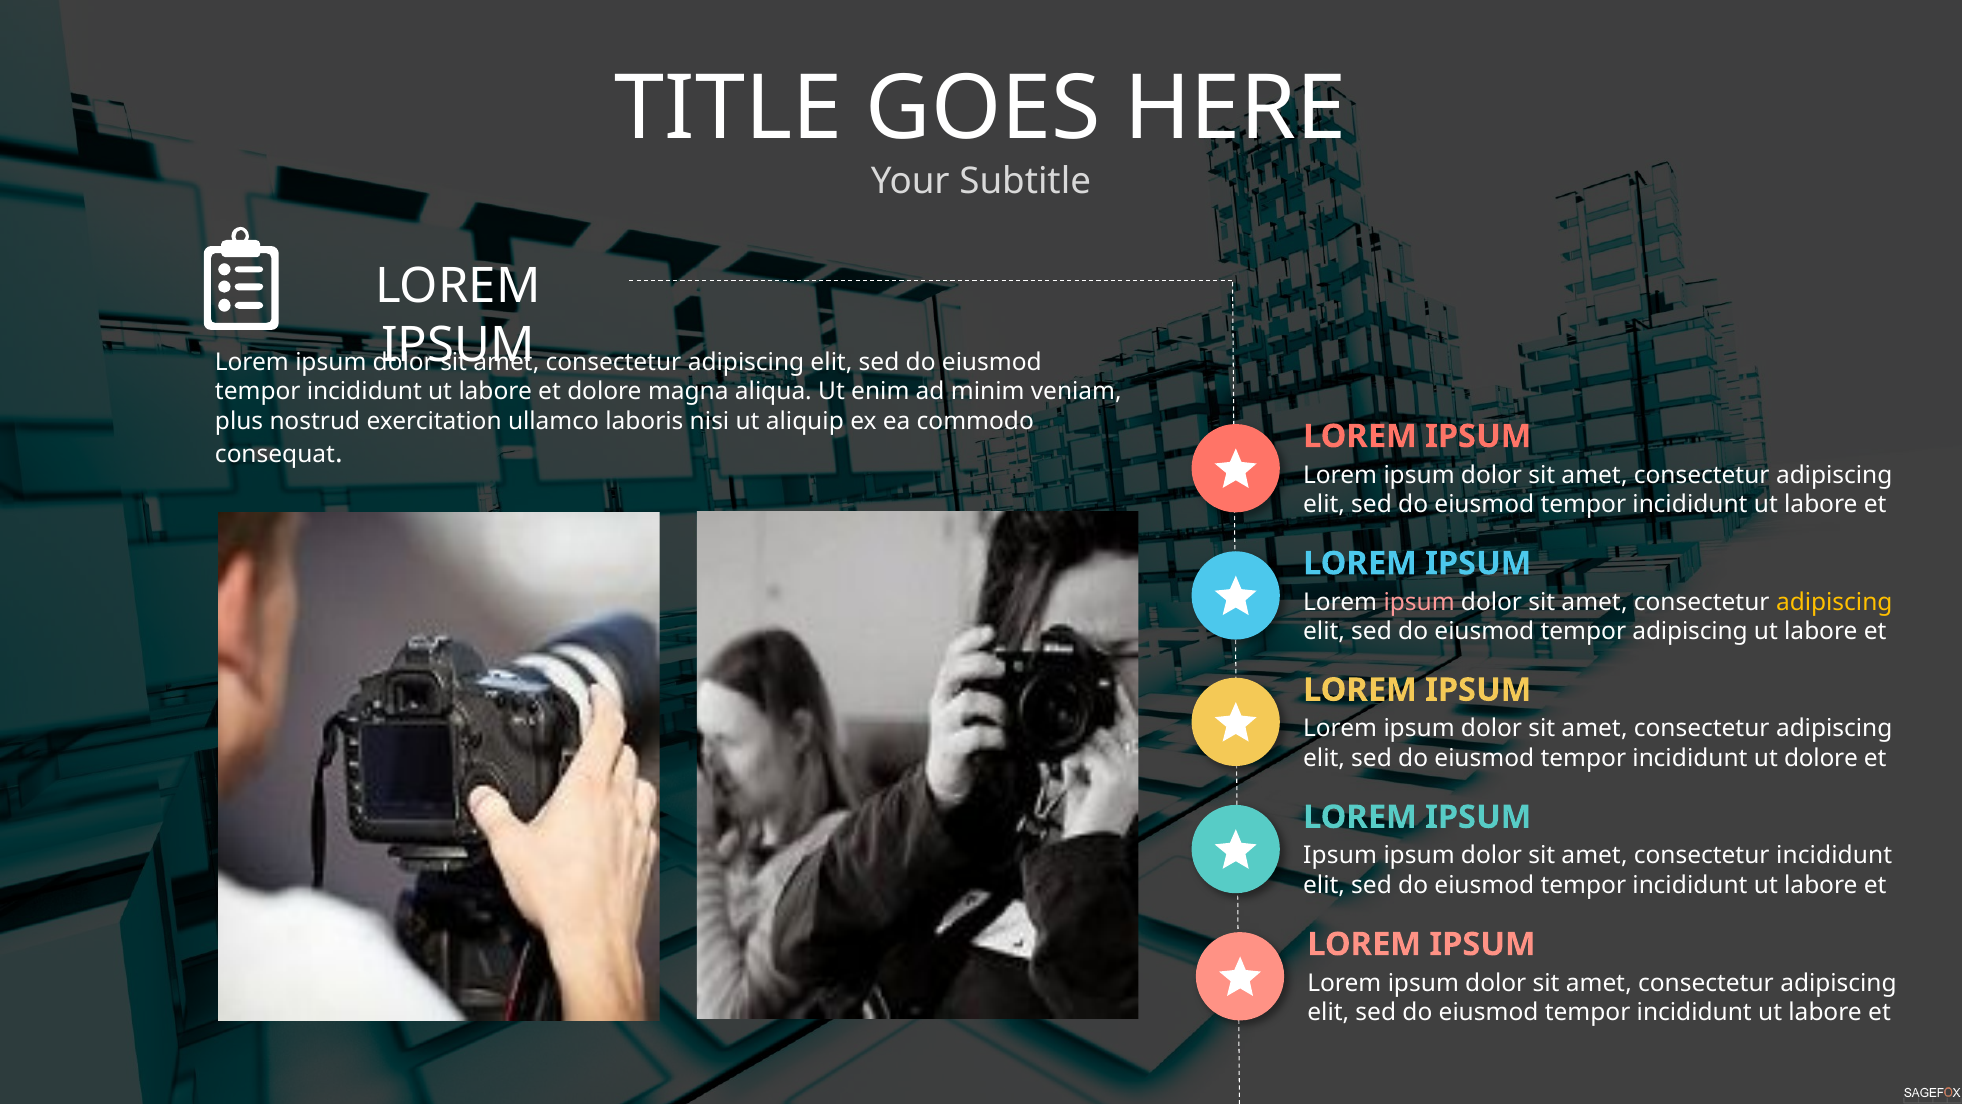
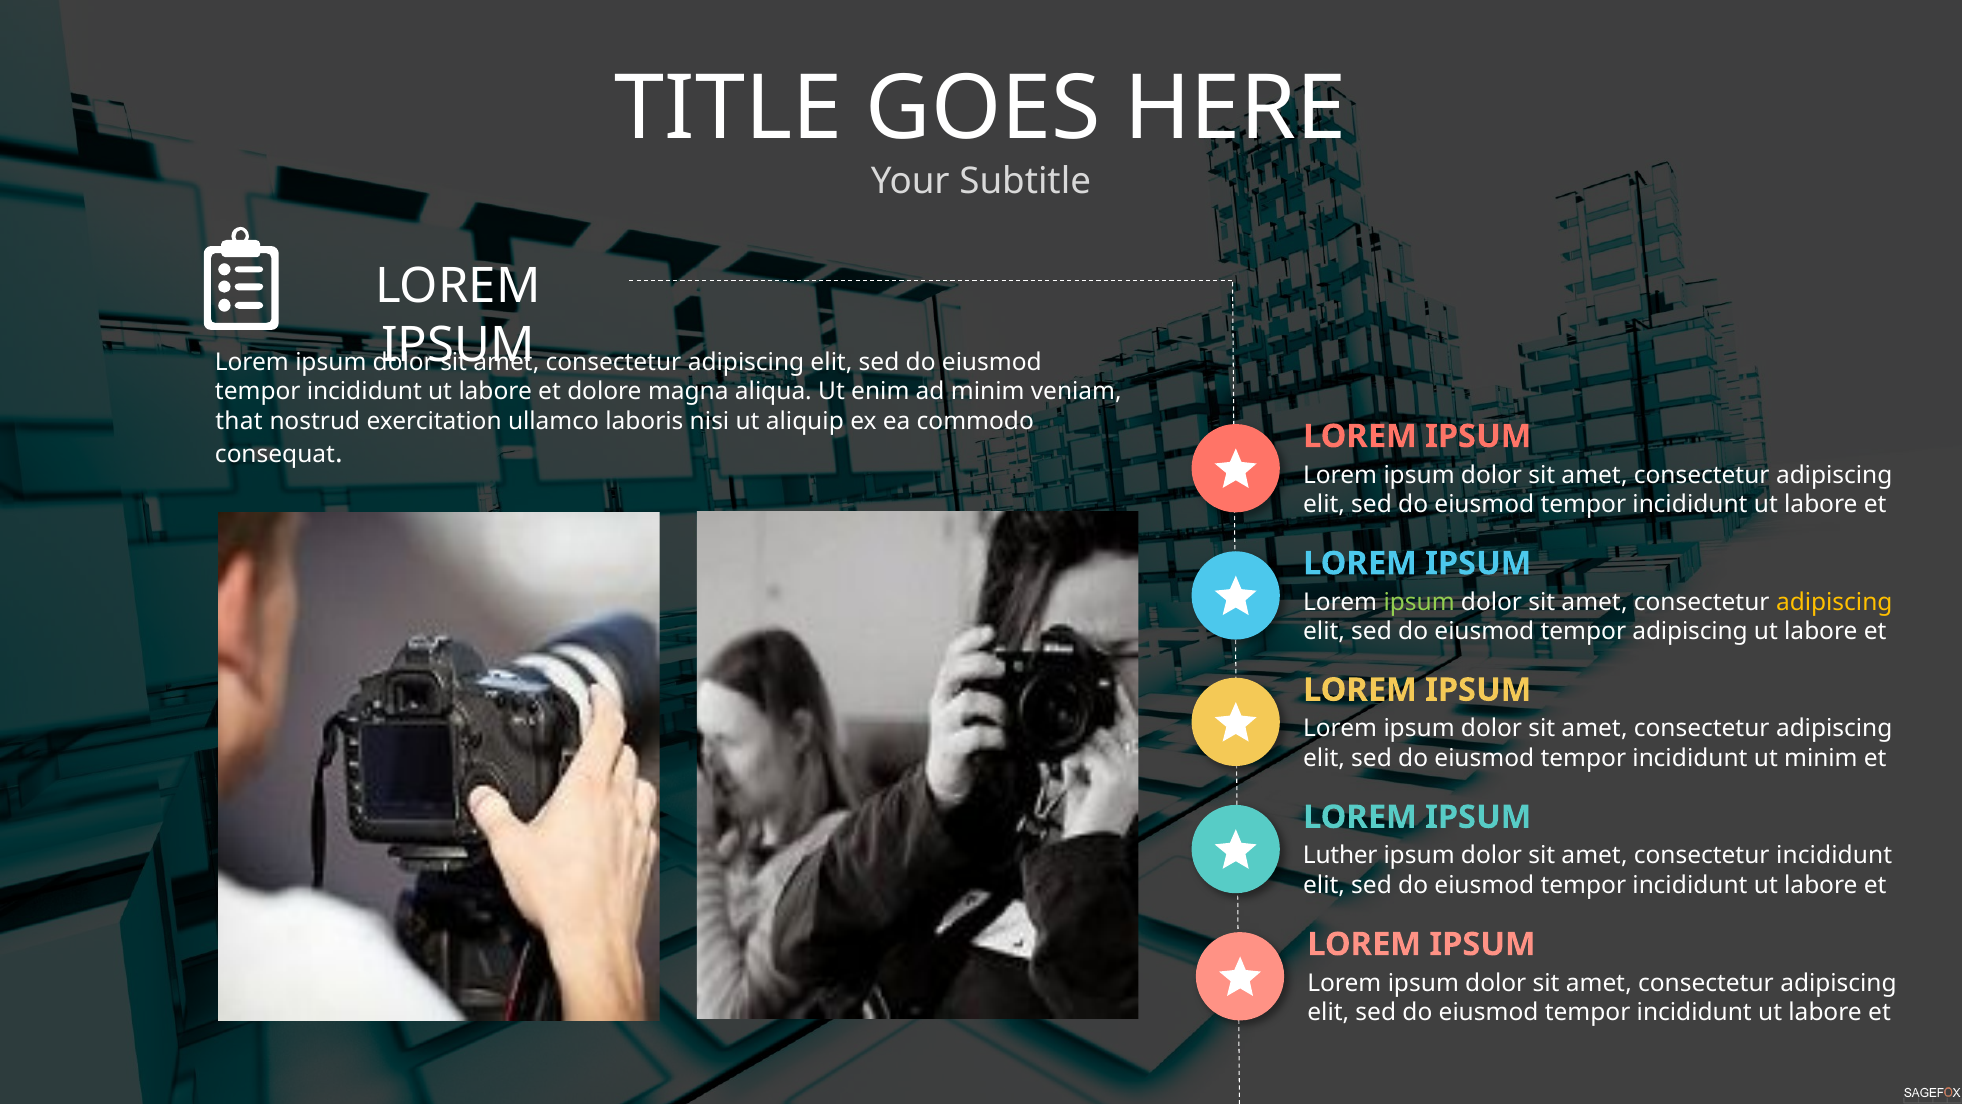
plus: plus -> that
ipsum at (1419, 602) colour: pink -> light green
ut dolore: dolore -> minim
Ipsum at (1340, 856): Ipsum -> Luther
